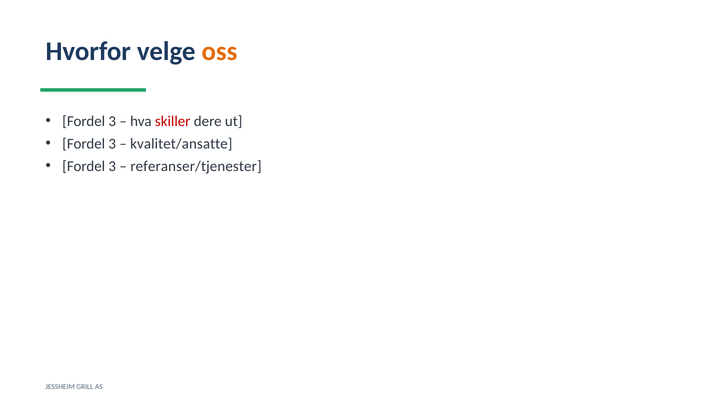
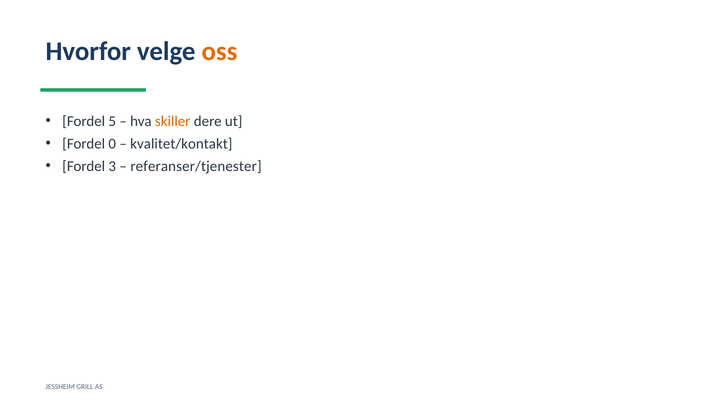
3 at (112, 121): 3 -> 5
skiller colour: red -> orange
3 at (112, 144): 3 -> 0
kvalitet/ansatte: kvalitet/ansatte -> kvalitet/kontakt
